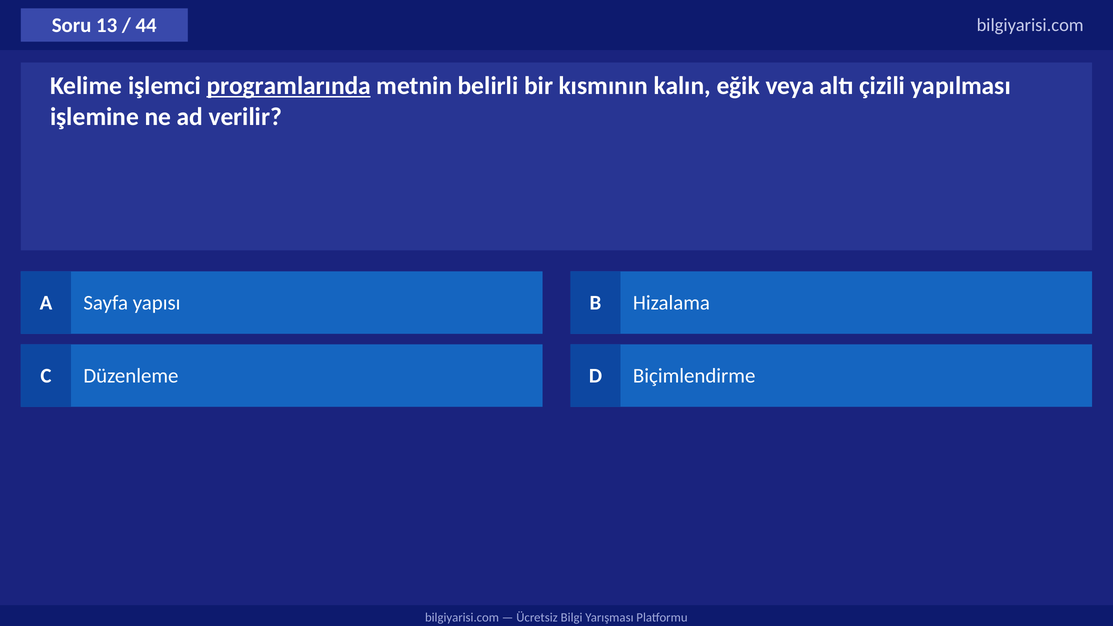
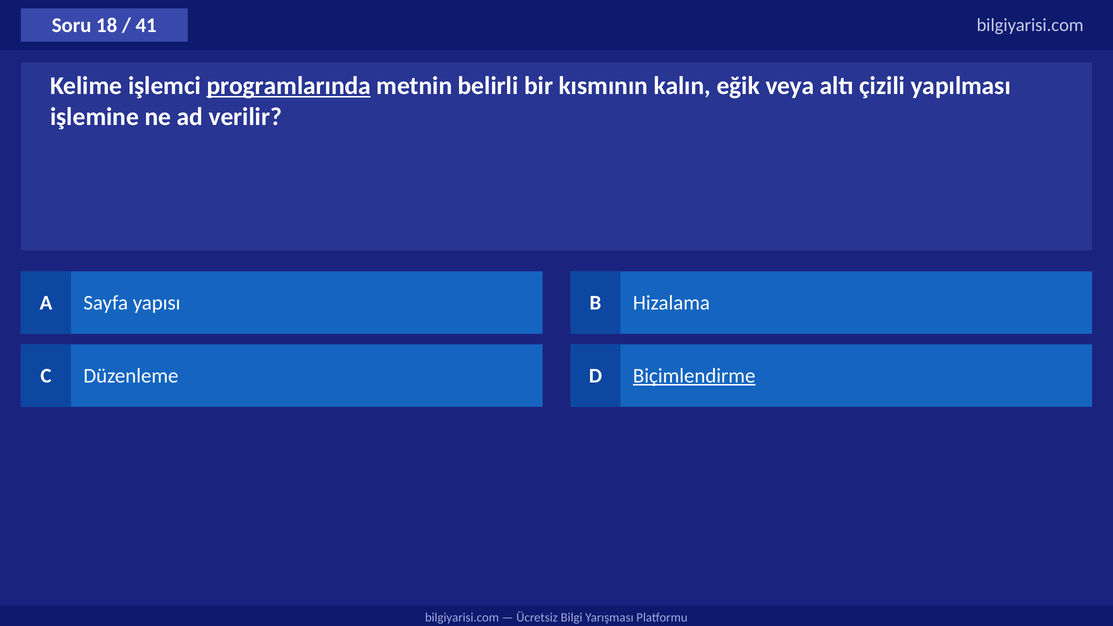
13: 13 -> 18
44: 44 -> 41
Biçimlendirme underline: none -> present
